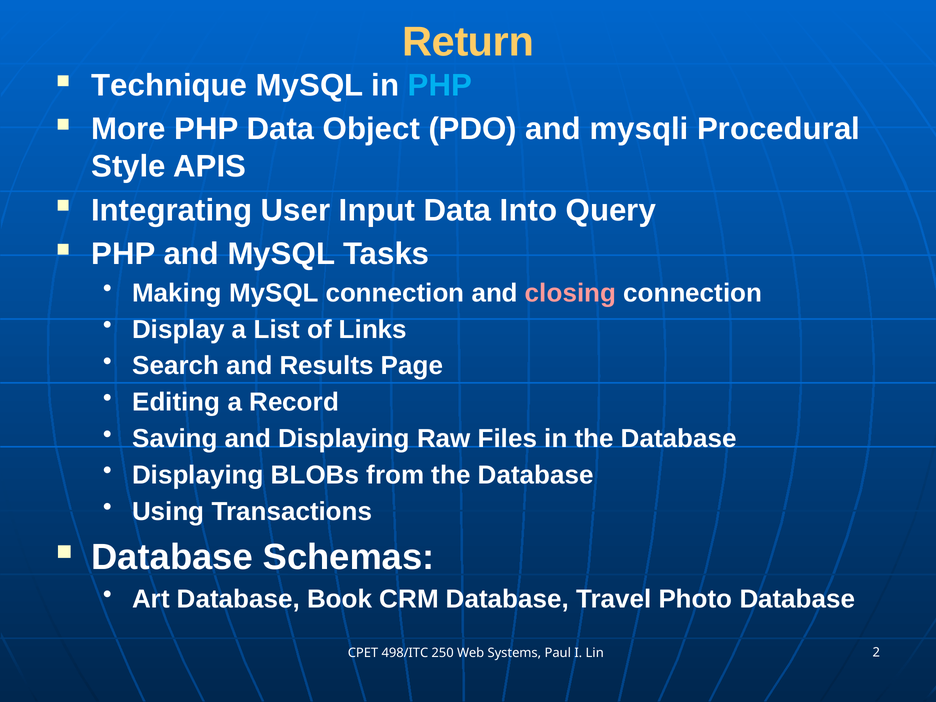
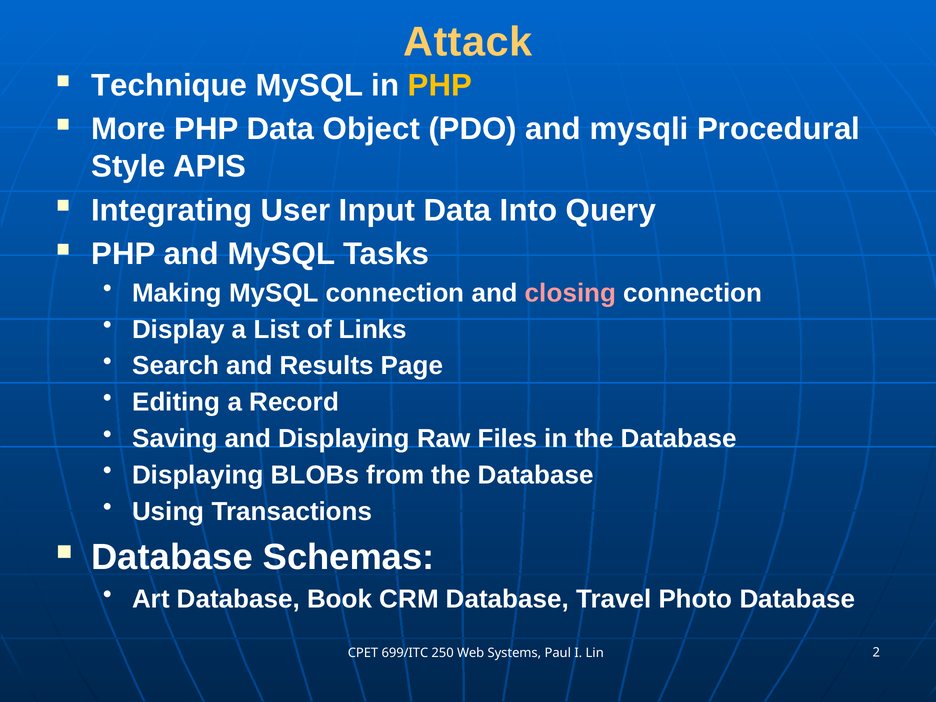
Return: Return -> Attack
PHP at (440, 85) colour: light blue -> yellow
498/ITC: 498/ITC -> 699/ITC
